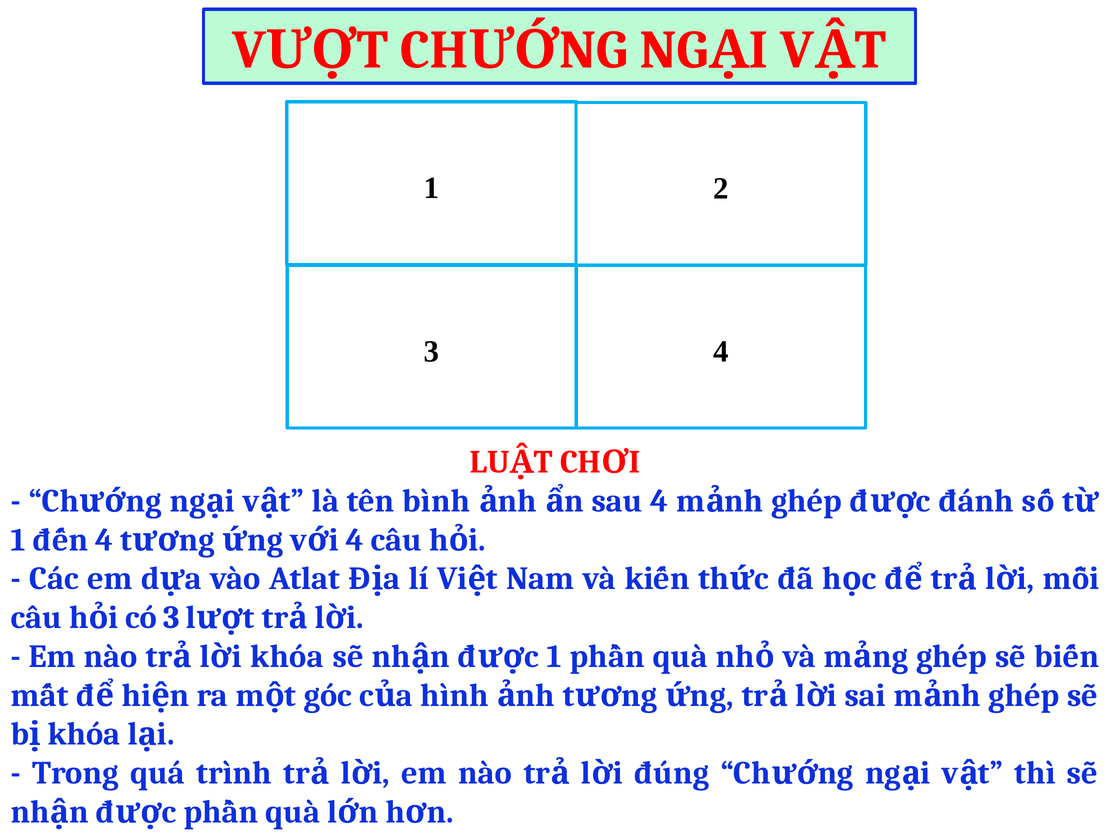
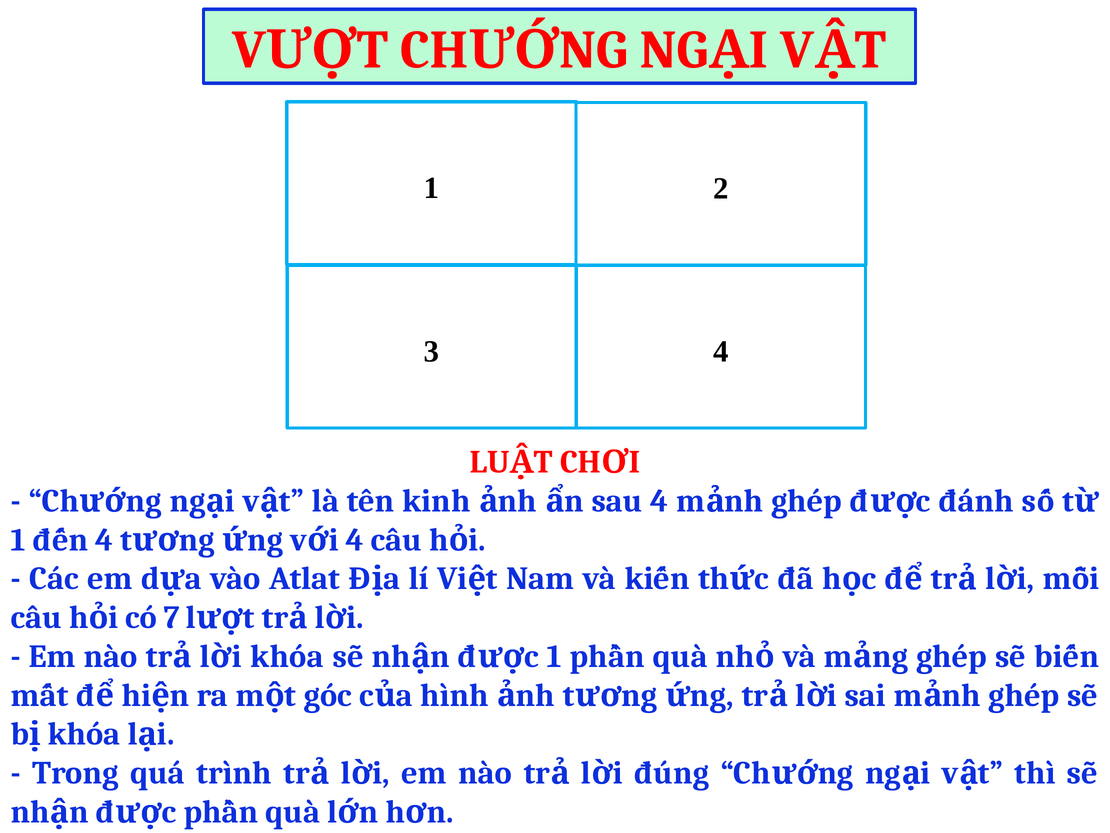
bình: bình -> kinh
có 3: 3 -> 7
